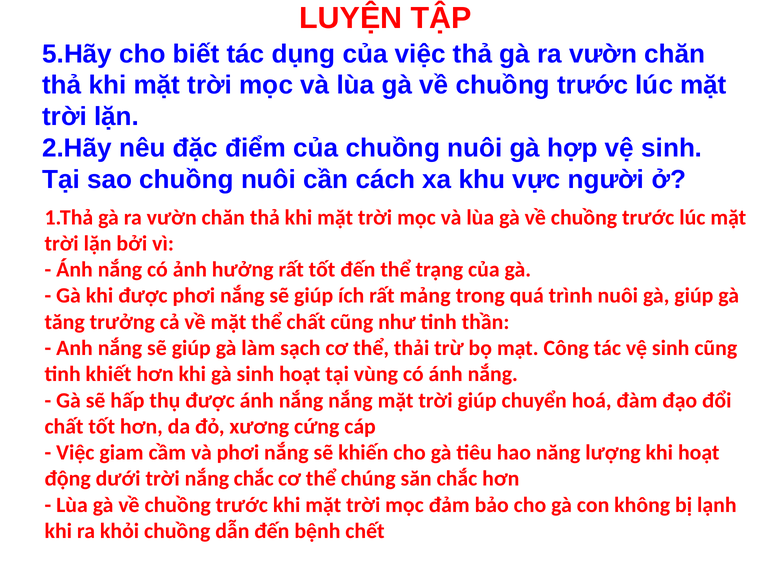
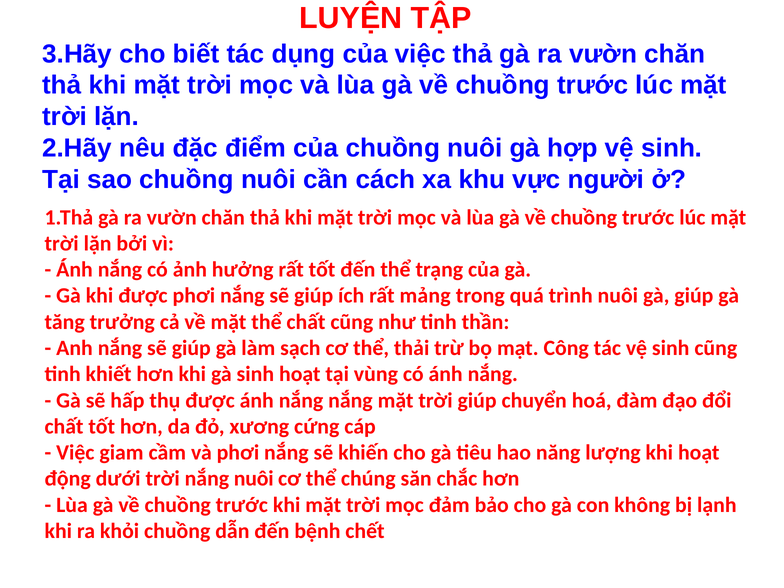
5.Hãy: 5.Hãy -> 3.Hãy
nắng chắc: chắc -> nuôi
